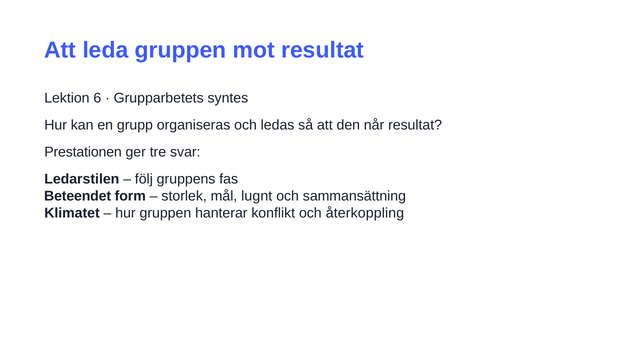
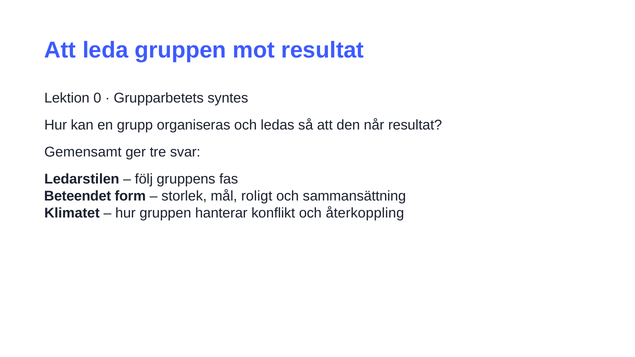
6: 6 -> 0
Prestationen: Prestationen -> Gemensamt
lugnt: lugnt -> roligt
